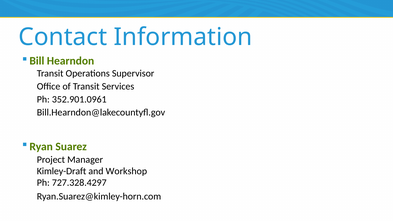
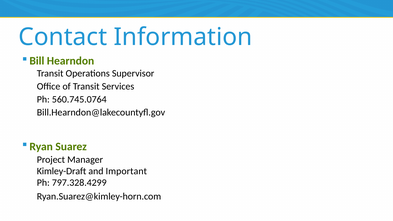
352.901.0961: 352.901.0961 -> 560.745.0764
Workshop: Workshop -> Important
727.328.4297: 727.328.4297 -> 797.328.4299
